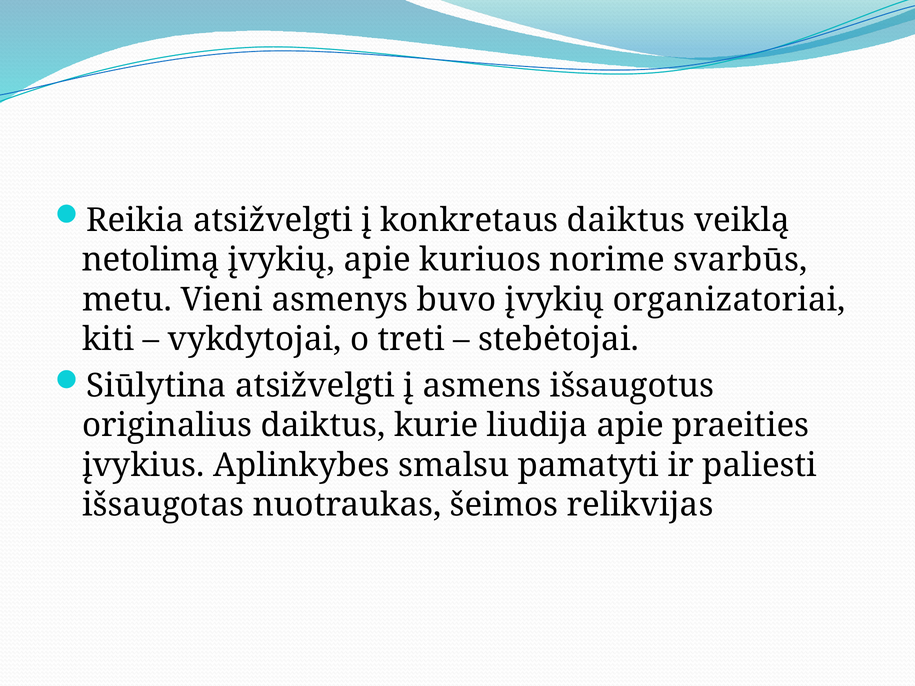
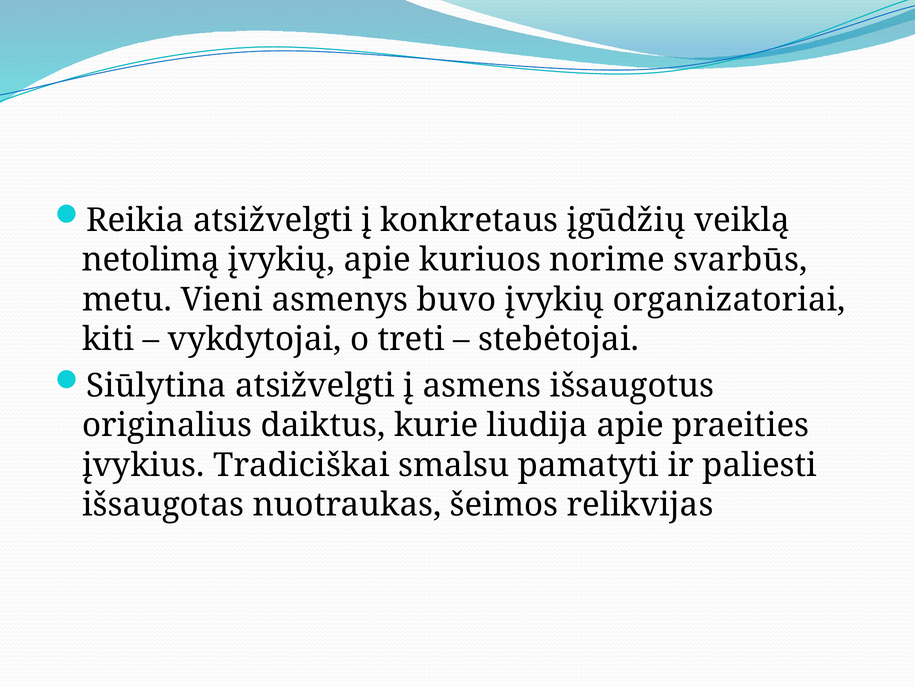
konkretaus daiktus: daiktus -> įgūdžių
Aplinkybes: Aplinkybes -> Tradiciškai
